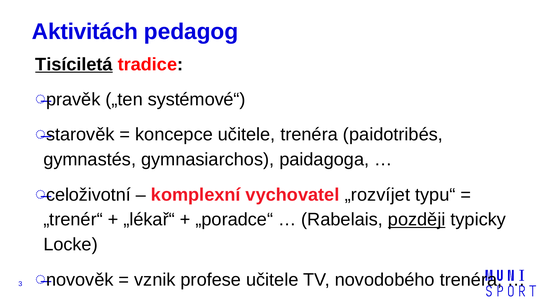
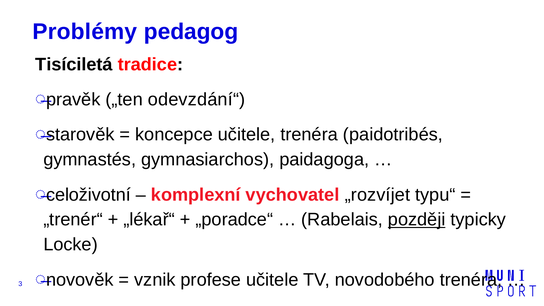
Aktivitách: Aktivitách -> Problémy
Tisíciletá underline: present -> none
systémové“: systémové“ -> odevzdání“
